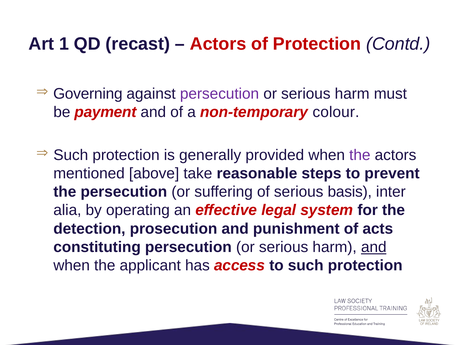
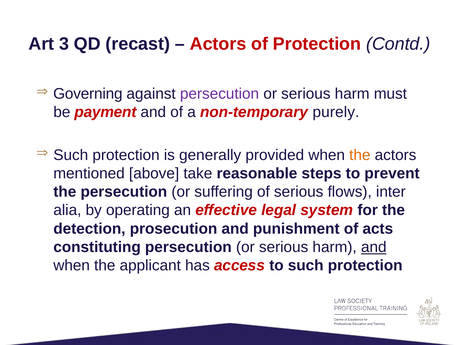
1: 1 -> 3
colour: colour -> purely
the at (360, 155) colour: purple -> orange
basis: basis -> flows
